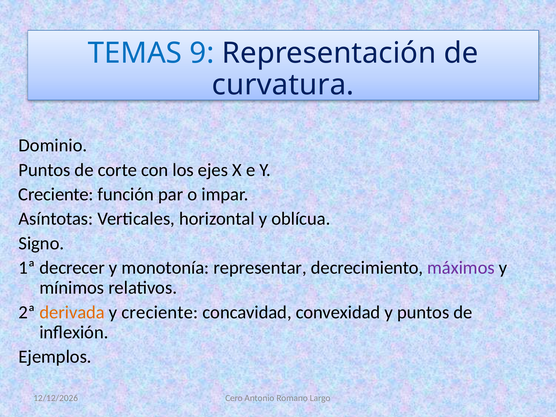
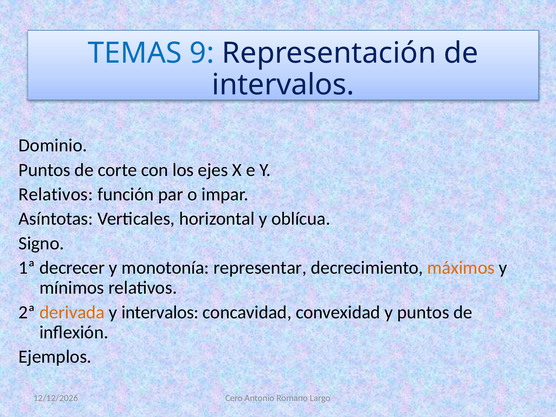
curvatura at (283, 85): curvatura -> intervalos
Creciente at (56, 194): Creciente -> Relativos
máximos colour: purple -> orange
creciente at (160, 312): creciente -> intervalos
